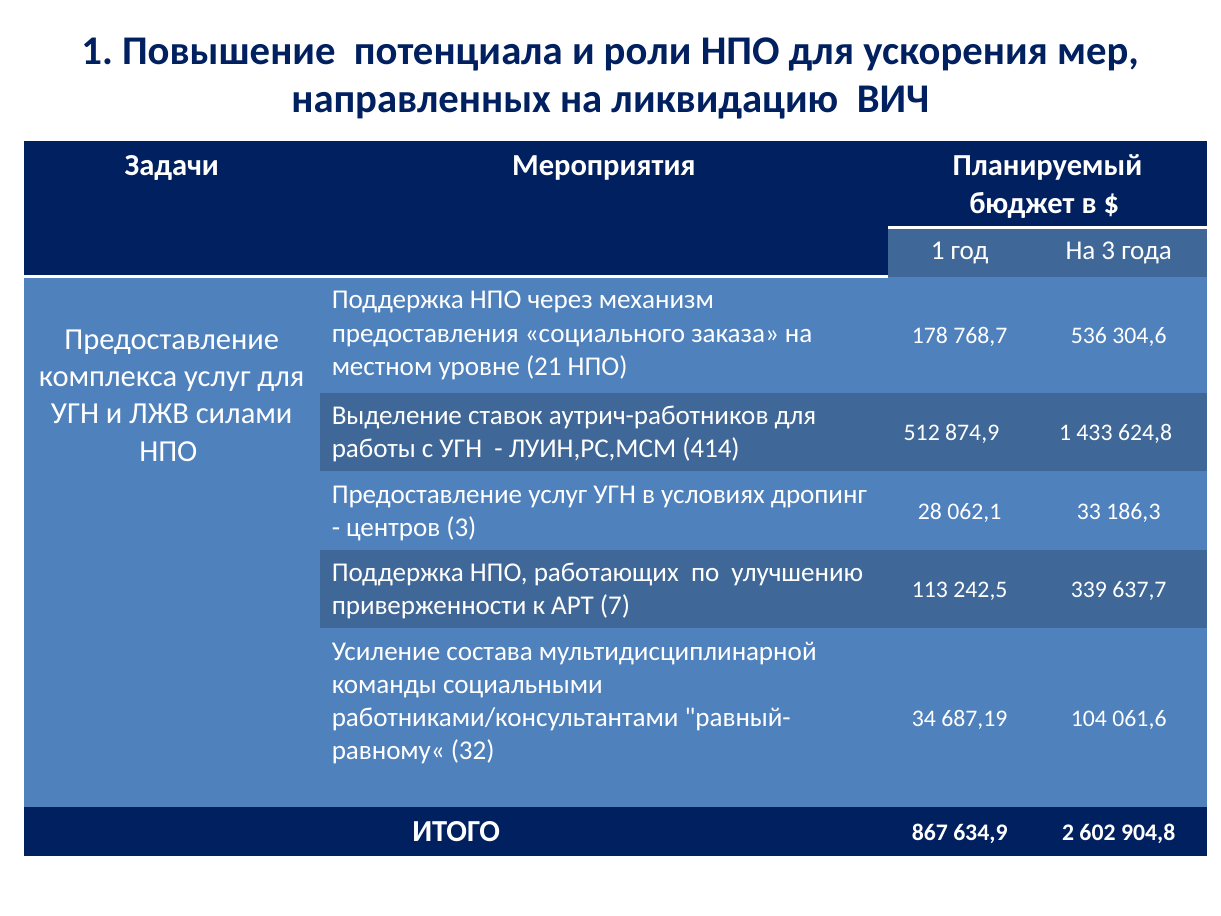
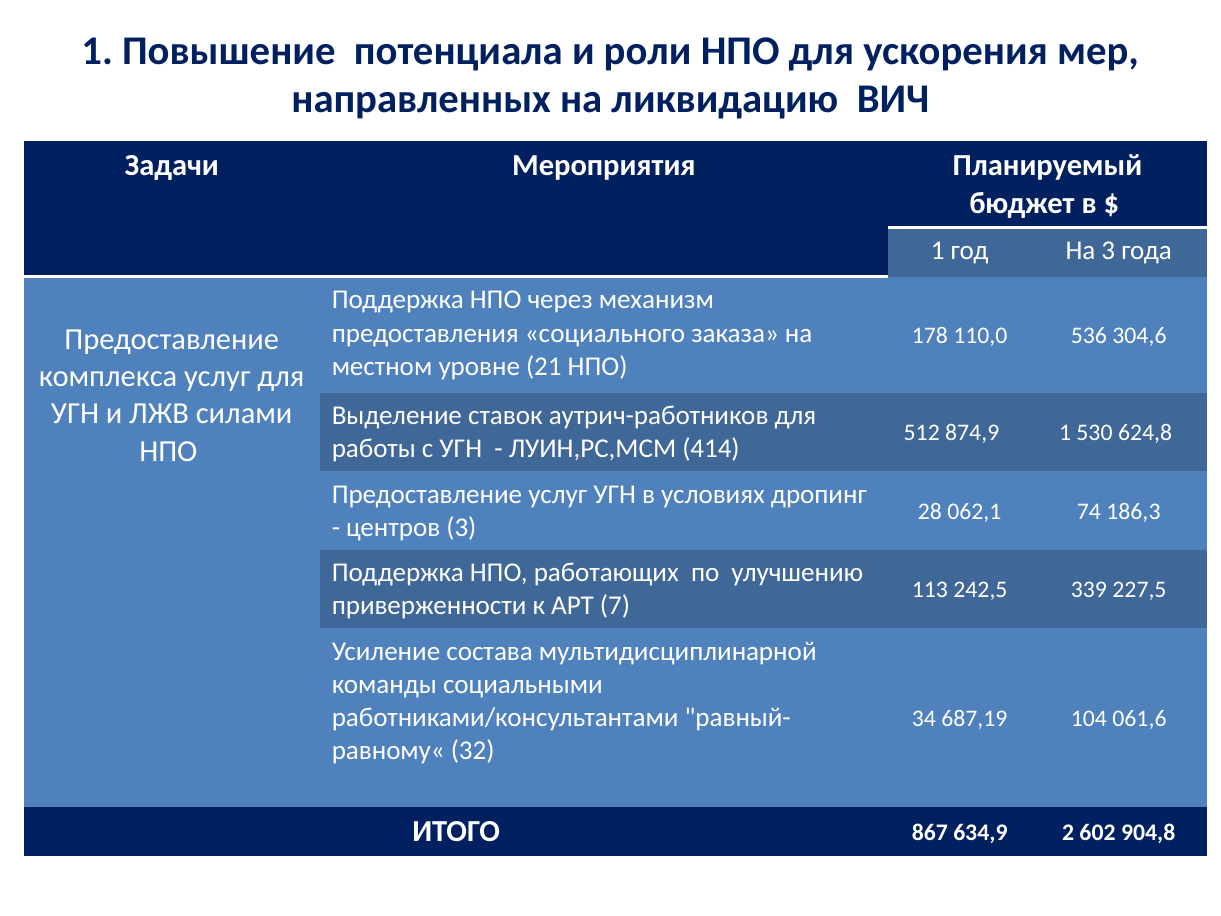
768,7: 768,7 -> 110,0
433: 433 -> 530
33: 33 -> 74
637,7: 637,7 -> 227,5
